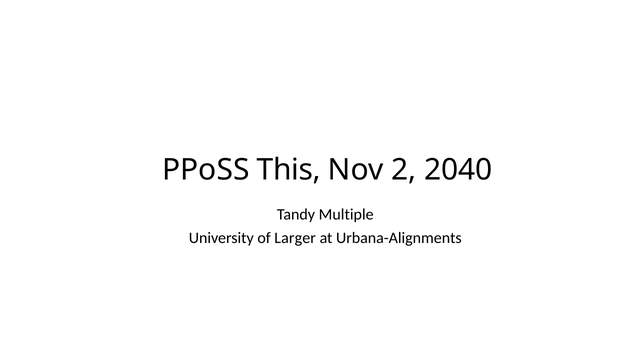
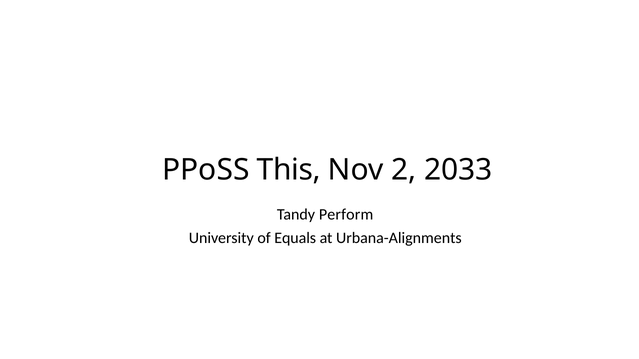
2040: 2040 -> 2033
Multiple: Multiple -> Perform
Larger: Larger -> Equals
